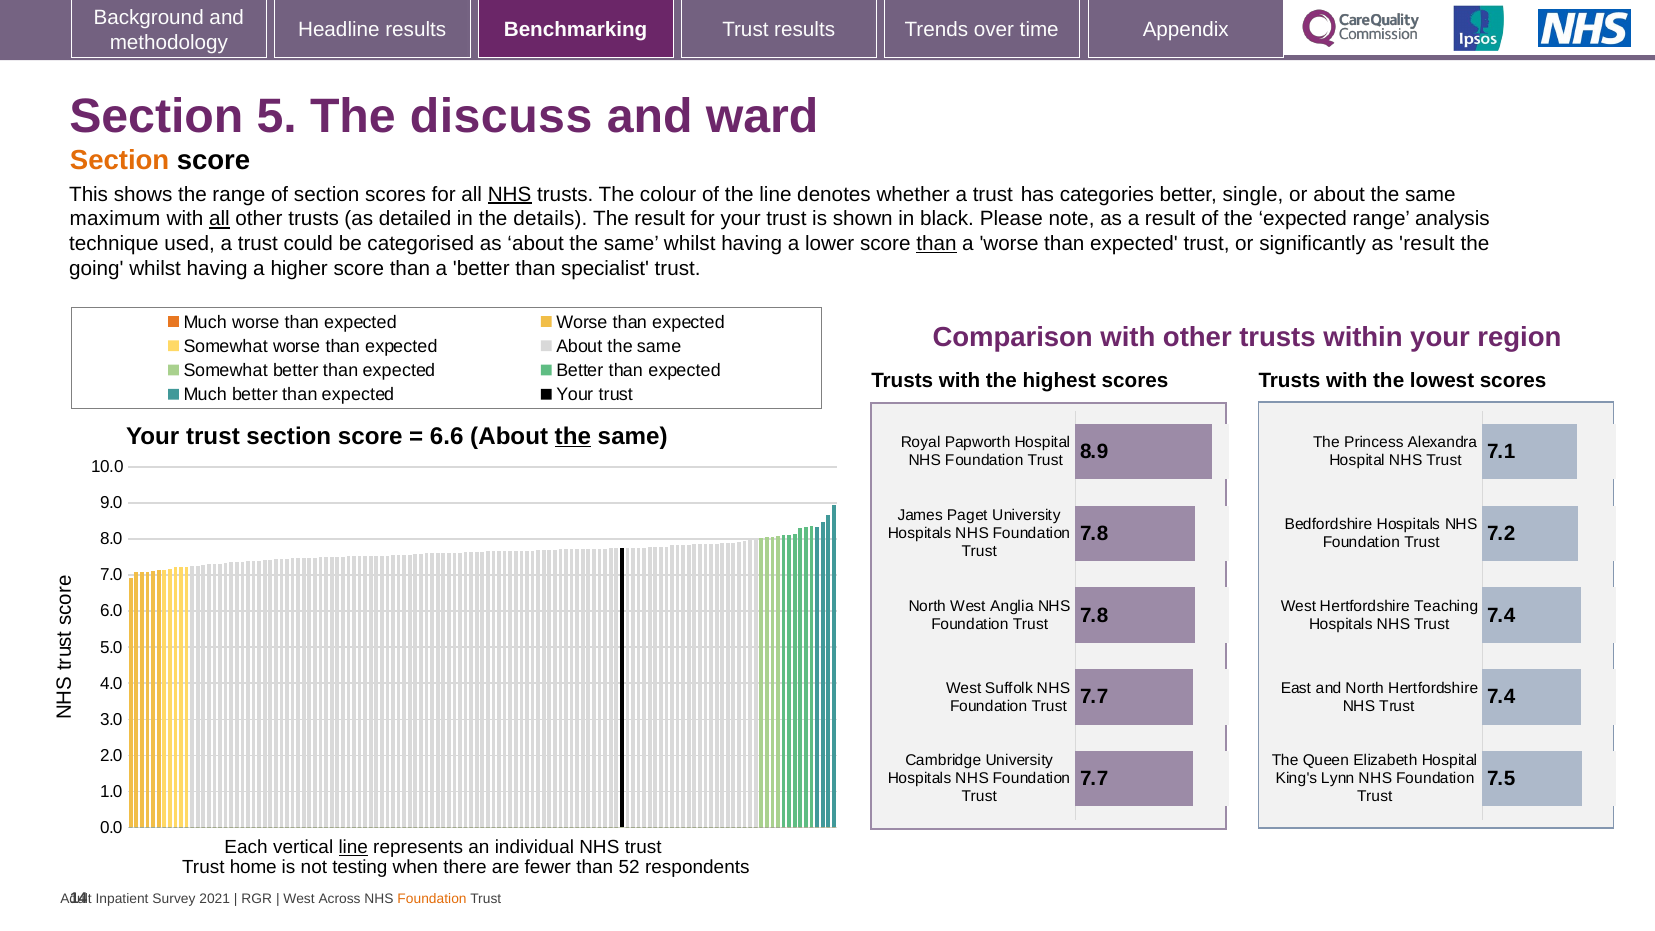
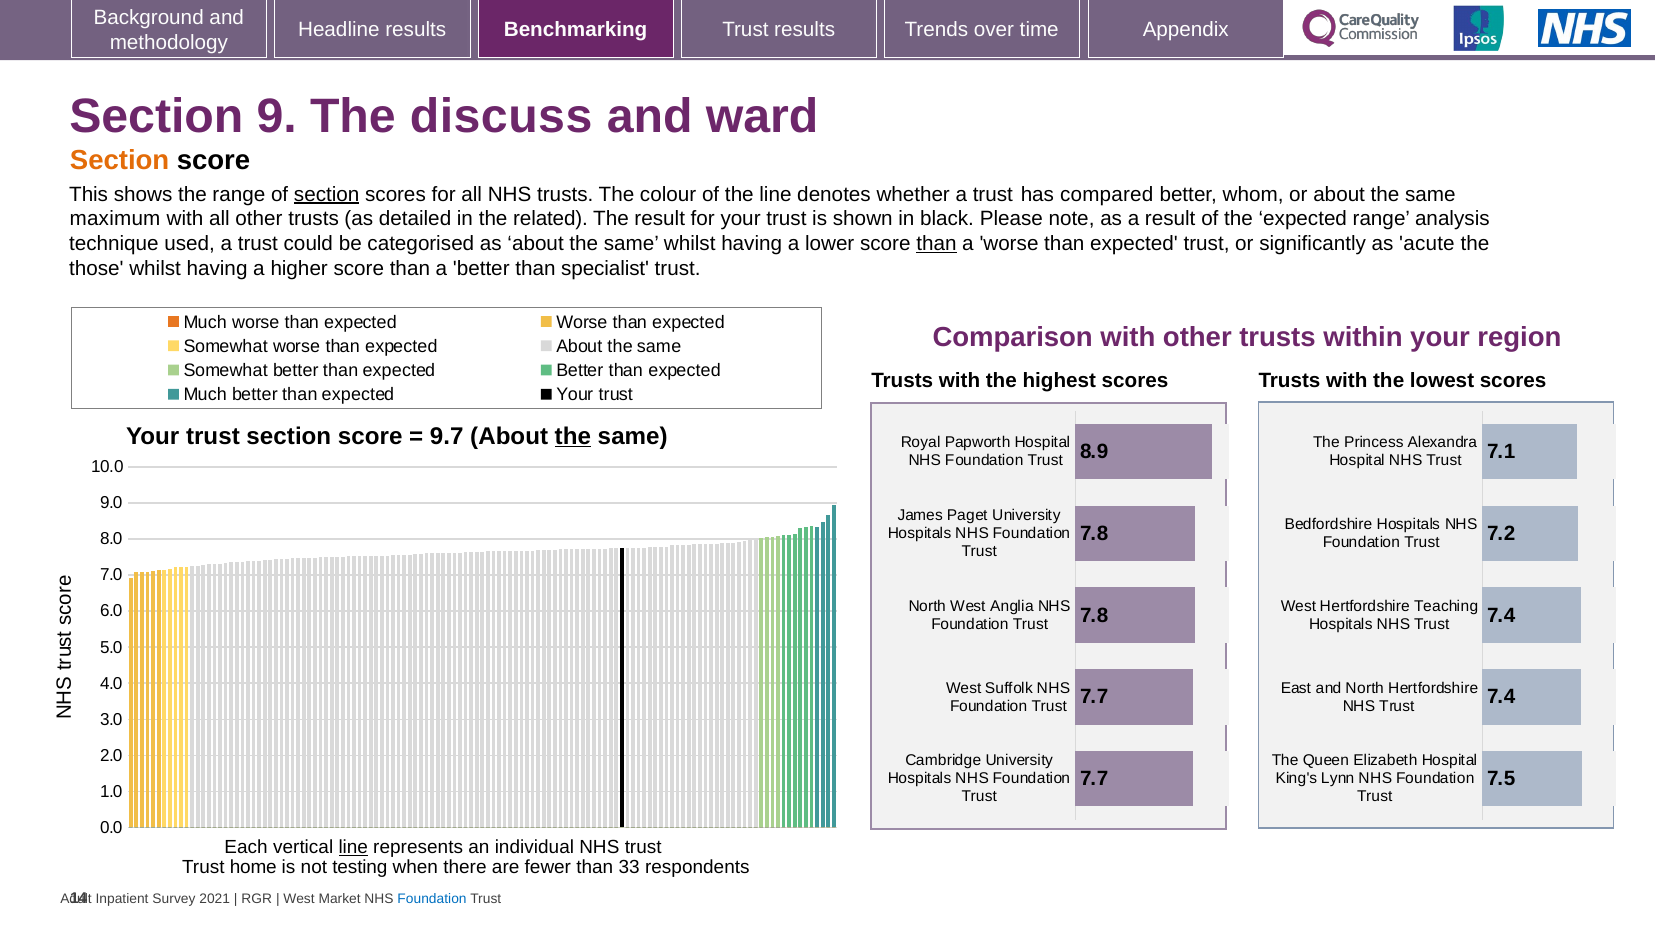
5: 5 -> 9
section at (327, 194) underline: none -> present
NHS at (510, 194) underline: present -> none
categories: categories -> compared
single: single -> whom
all at (219, 219) underline: present -> none
details: details -> related
as result: result -> acute
going: going -> those
6.6: 6.6 -> 9.7
52: 52 -> 33
Across: Across -> Market
Foundation at (432, 899) colour: orange -> blue
